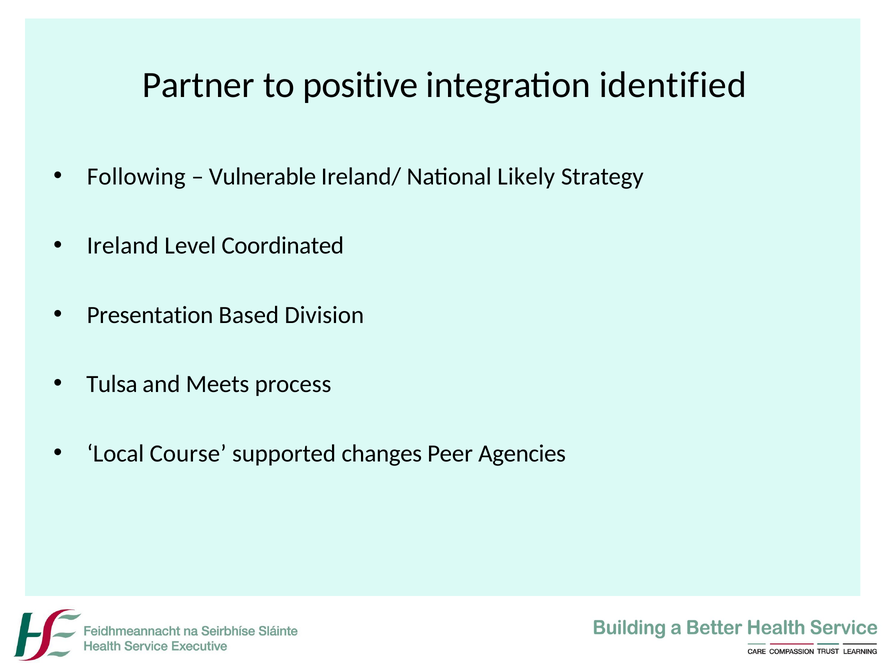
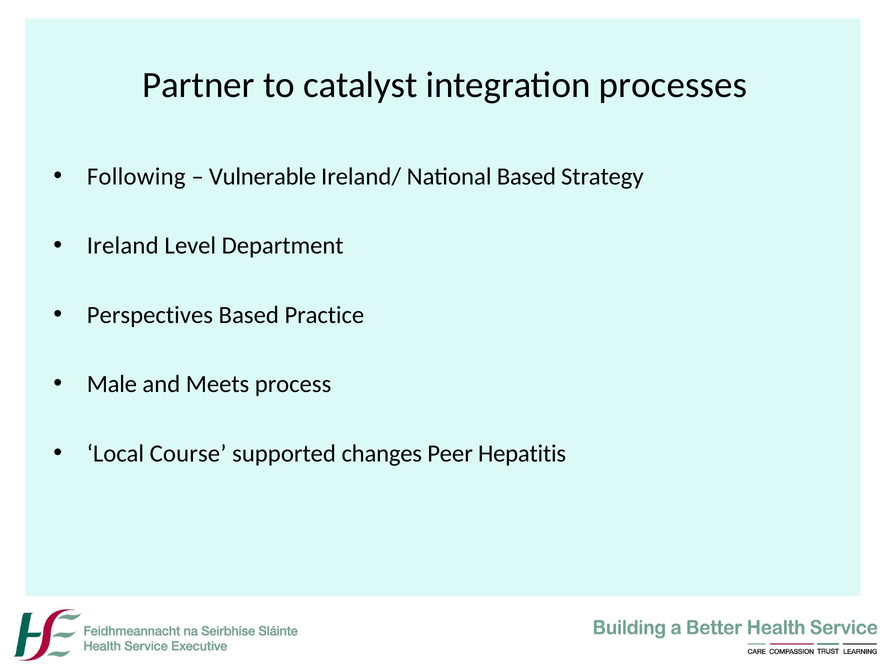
positive: positive -> catalyst
identified: identified -> processes
National Likely: Likely -> Based
Coordinated: Coordinated -> Department
Presentation: Presentation -> Perspectives
Division: Division -> Practice
Tulsa: Tulsa -> Male
Agencies: Agencies -> Hepatitis
